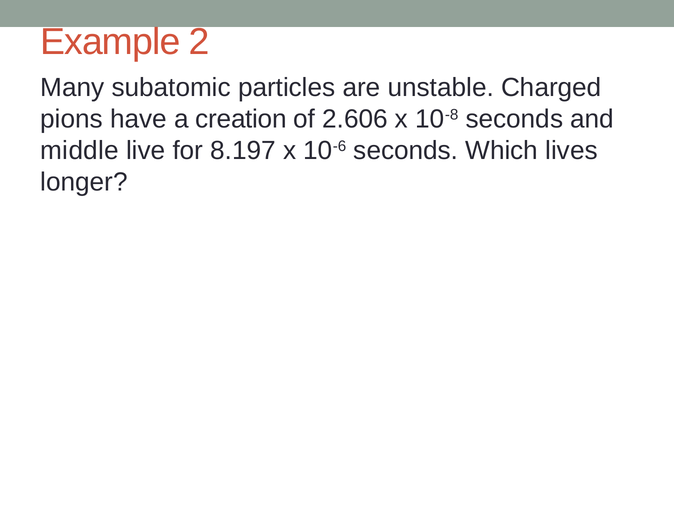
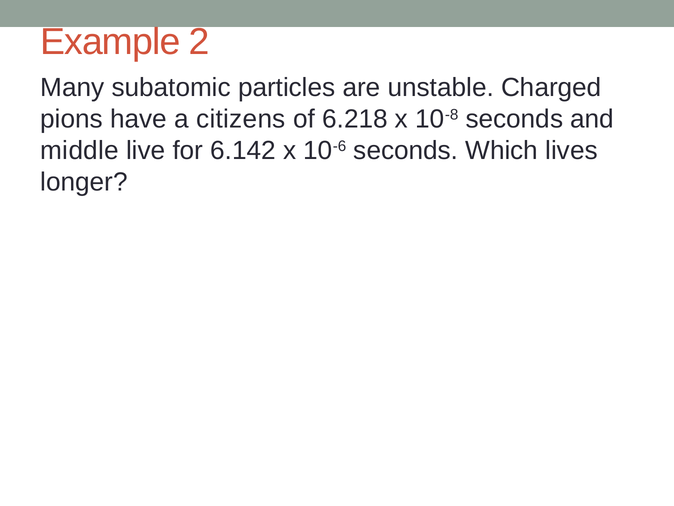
creation: creation -> citizens
2.606: 2.606 -> 6.218
8.197: 8.197 -> 6.142
